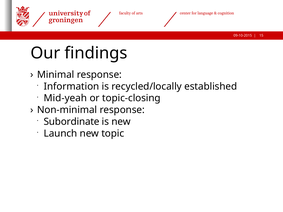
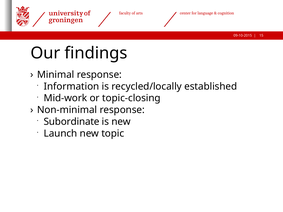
Mid-yeah: Mid-yeah -> Mid-work
